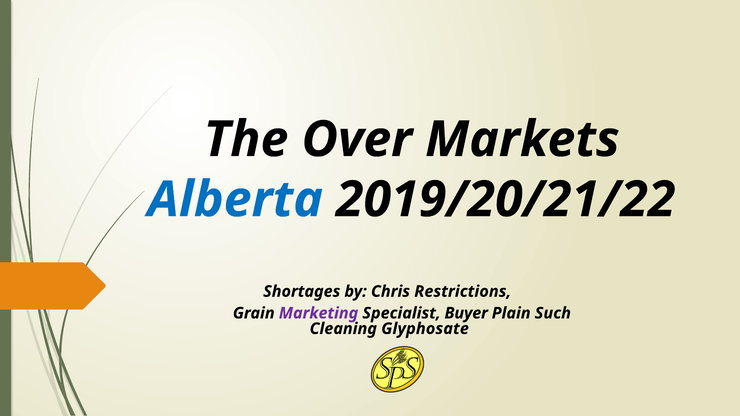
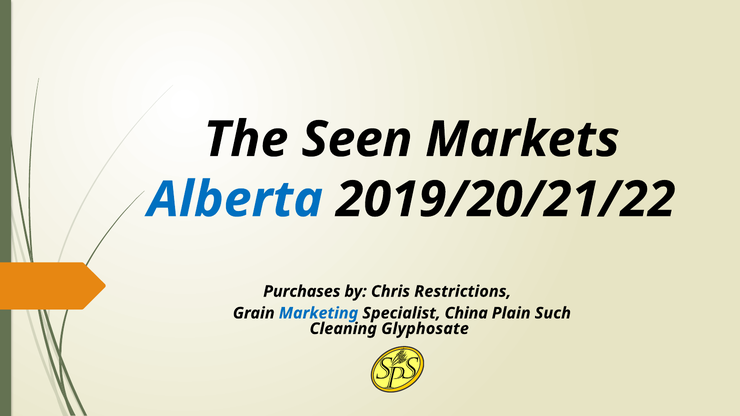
Over: Over -> Seen
Shortages: Shortages -> Purchases
Marketing colour: purple -> blue
Buyer: Buyer -> China
